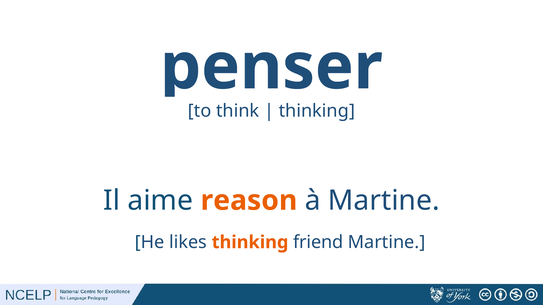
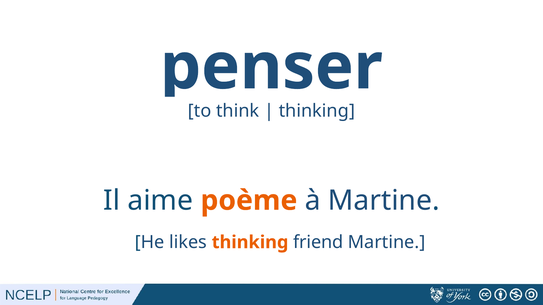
reason: reason -> poème
